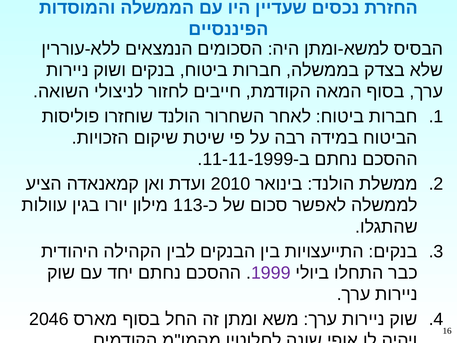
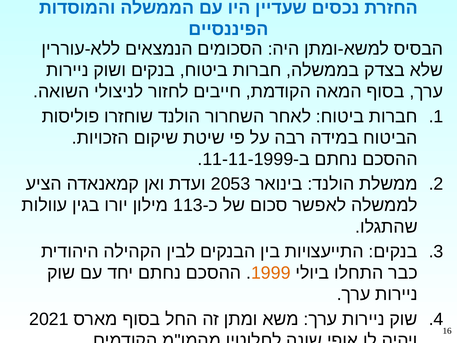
2010: 2010 -> 2053
1999 colour: purple -> orange
2046: 2046 -> 2021
